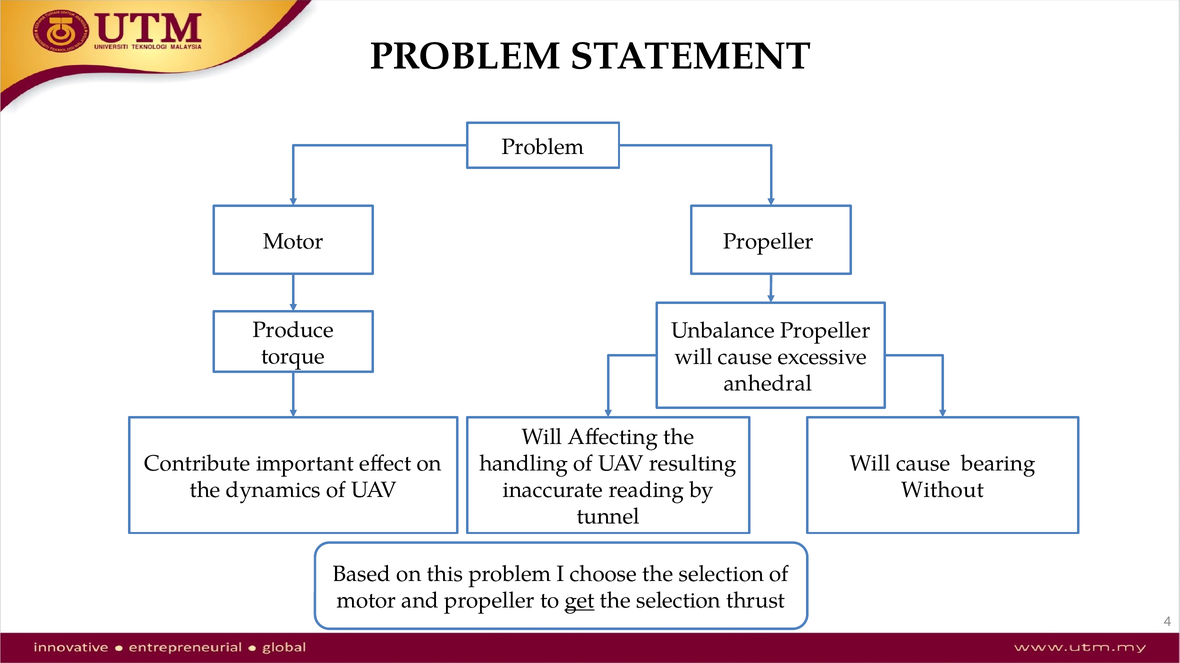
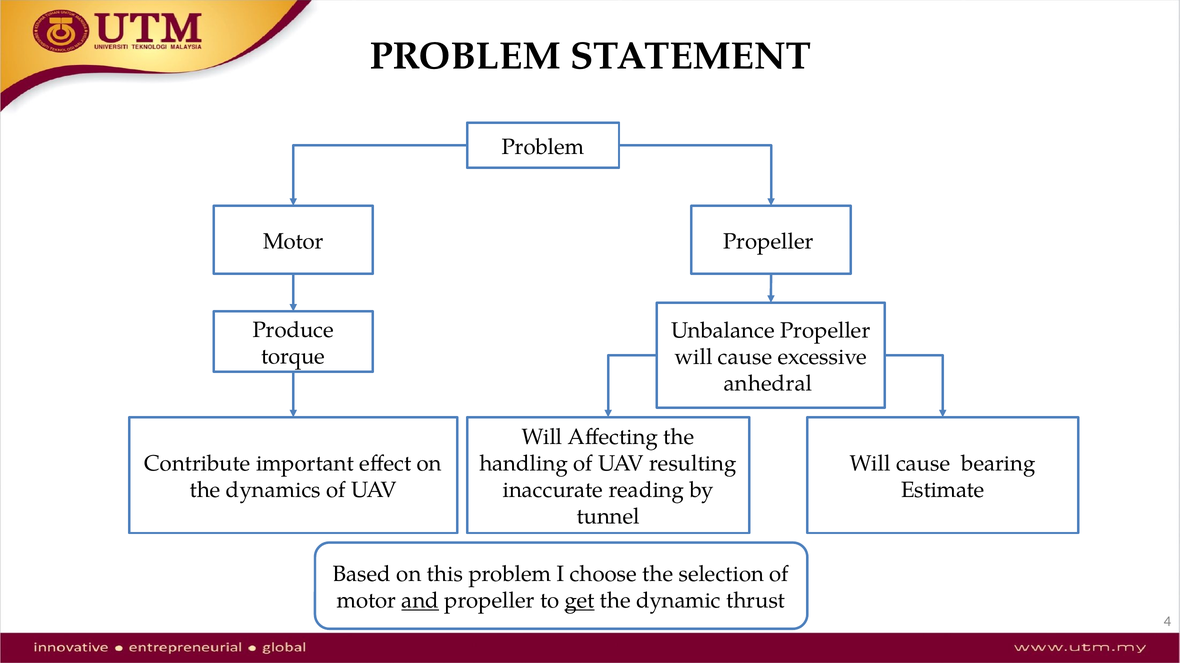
Without: Without -> Estimate
and underline: none -> present
selection at (679, 601): selection -> dynamic
